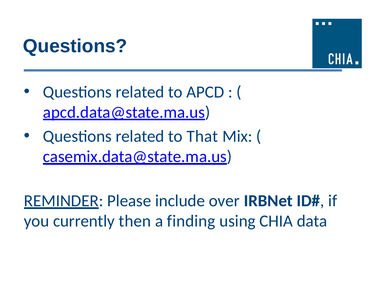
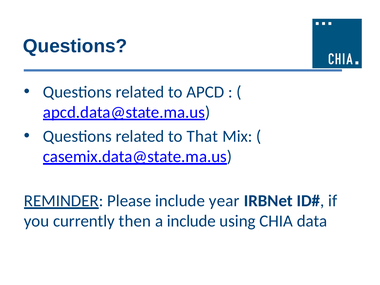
over: over -> year
a finding: finding -> include
